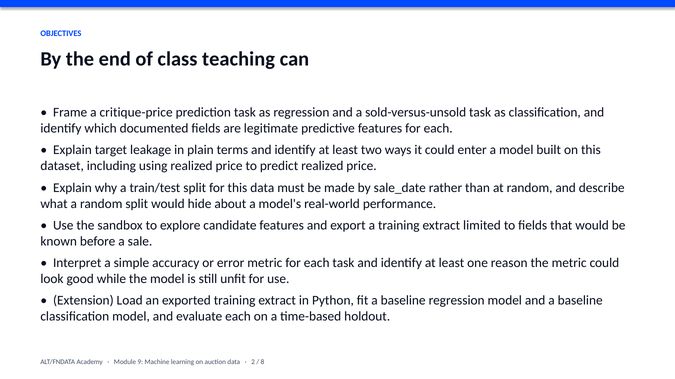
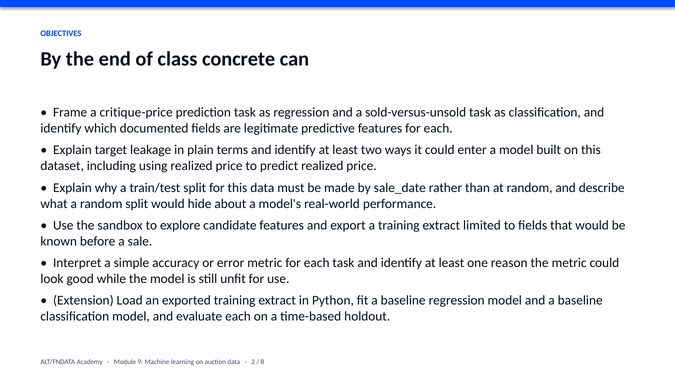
teaching: teaching -> concrete
